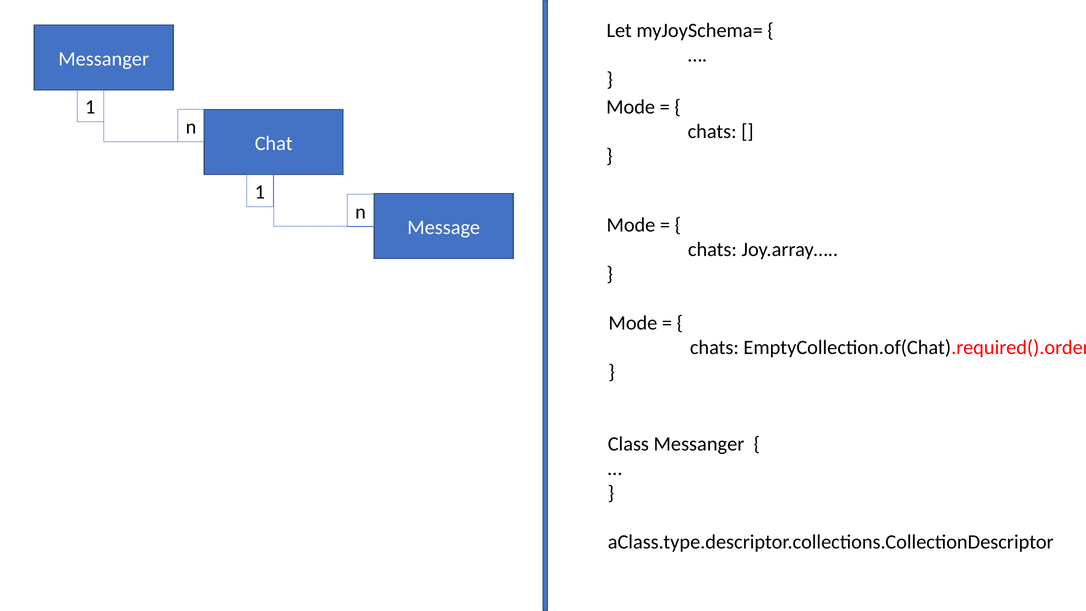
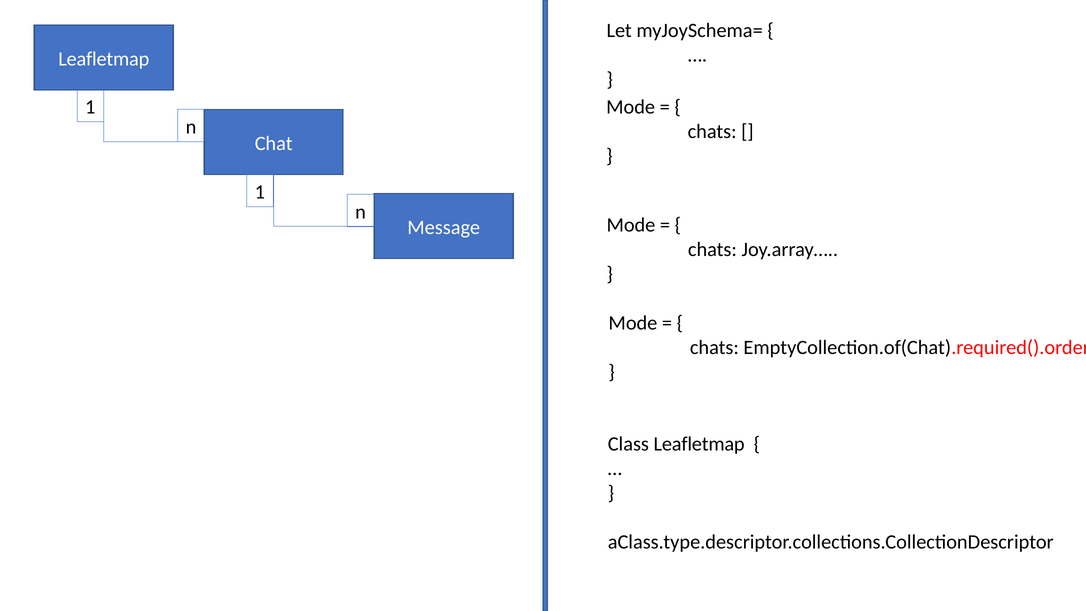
Messanger at (104, 59): Messanger -> Leafletmap
Class Messanger: Messanger -> Leafletmap
